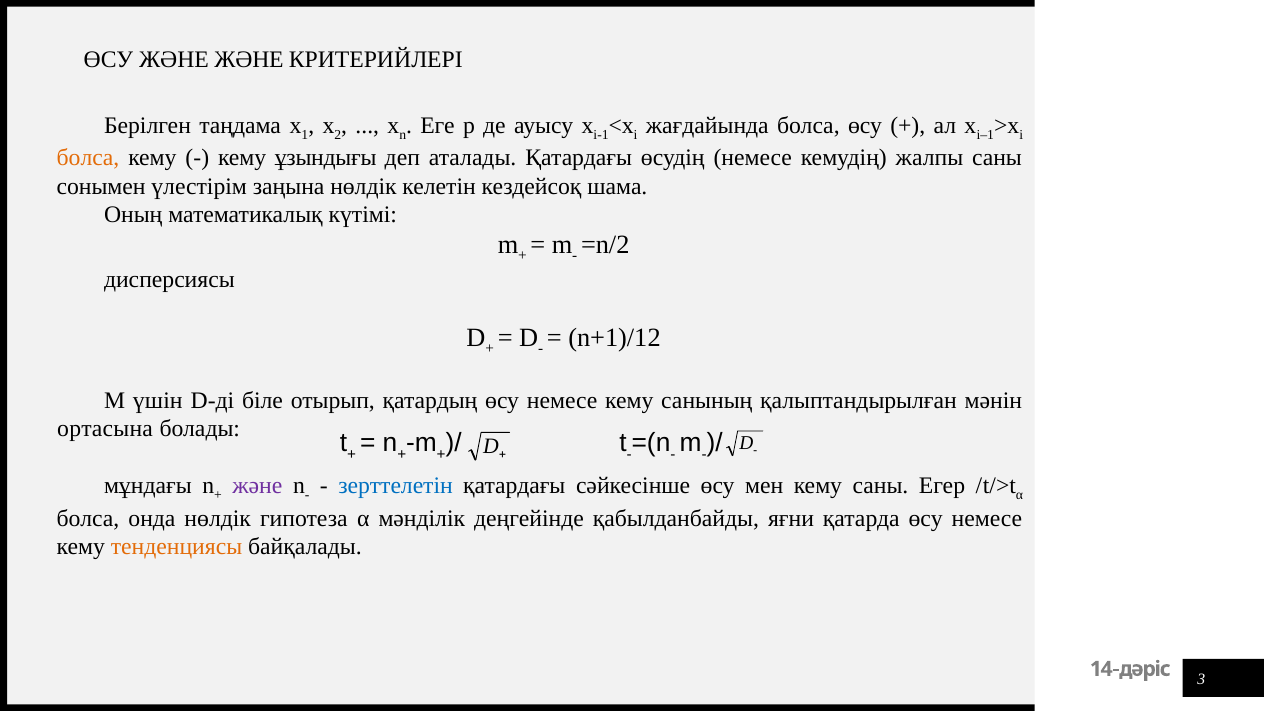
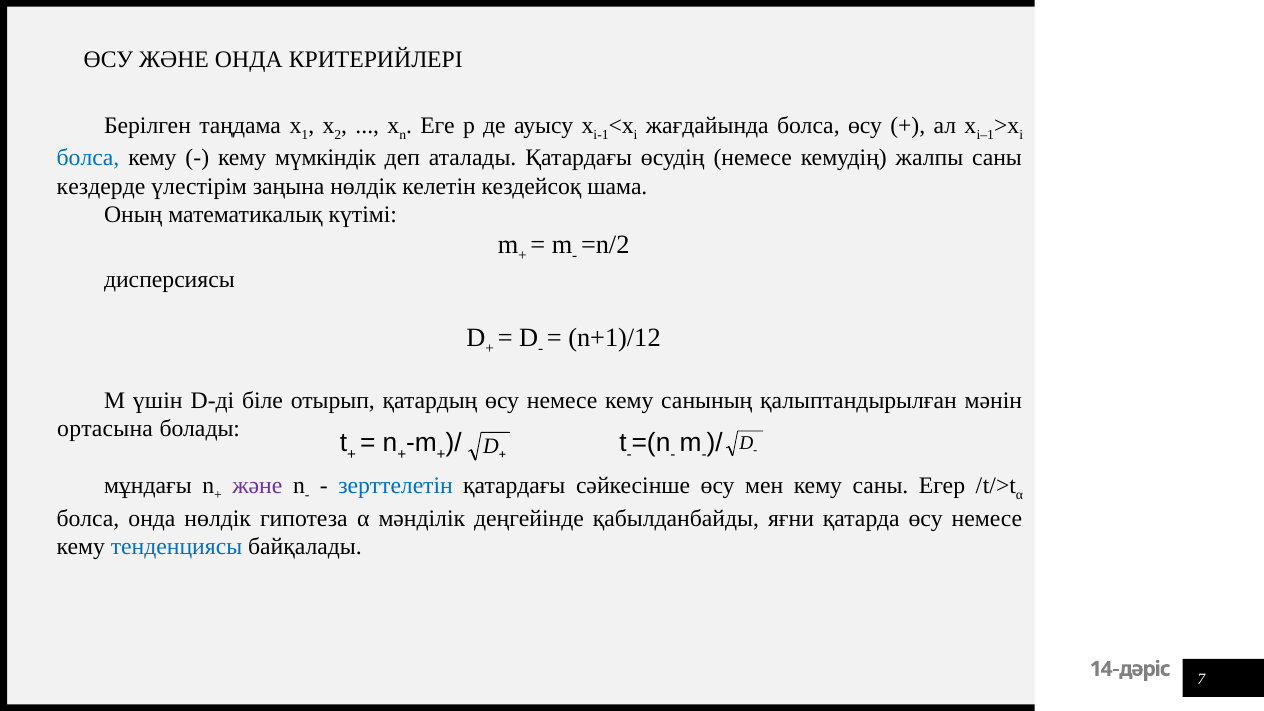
ЖӘНЕ ЖӘНЕ: ЖӘНЕ -> ОНДА
болса at (88, 158) colour: orange -> blue
ұзындығы: ұзындығы -> мүмкіндік
сонымен: сонымен -> кездерде
тенденциясы colour: orange -> blue
3: 3 -> 7
